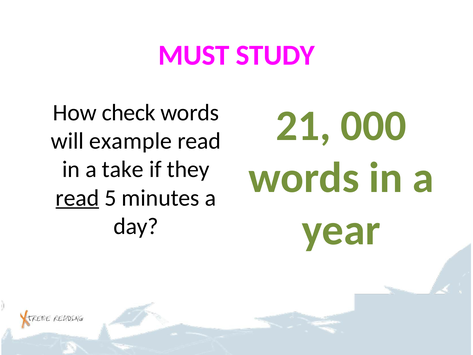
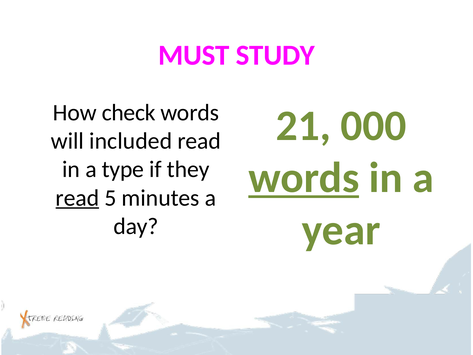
example: example -> included
take: take -> type
words at (304, 178) underline: none -> present
